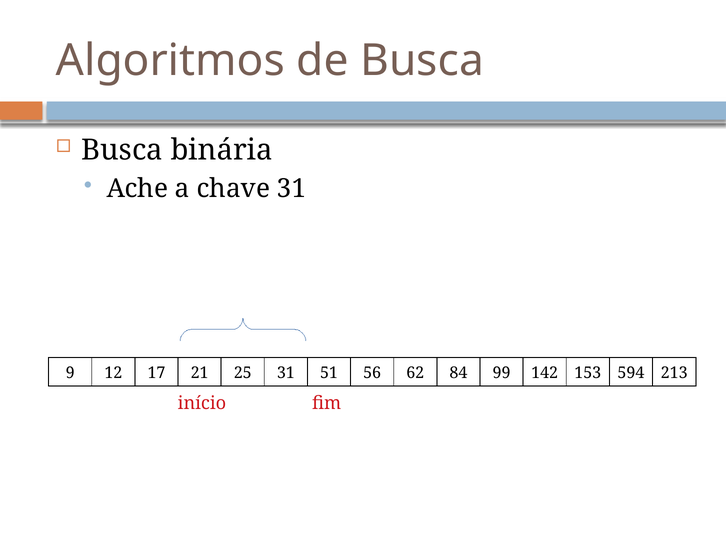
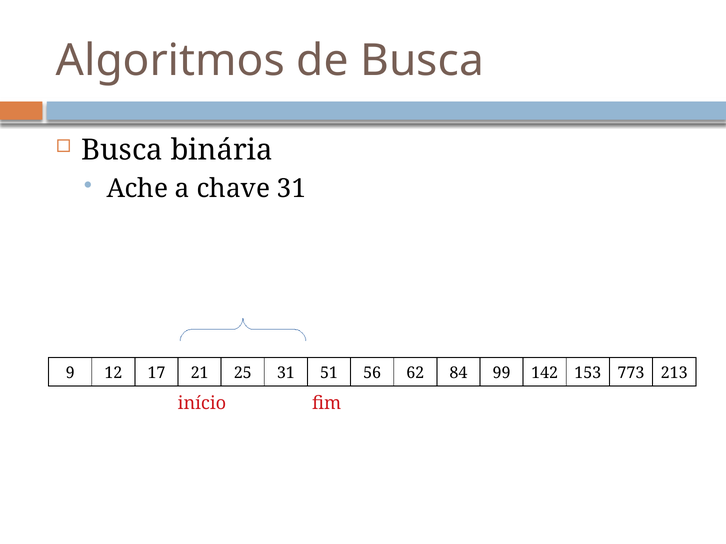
594: 594 -> 773
